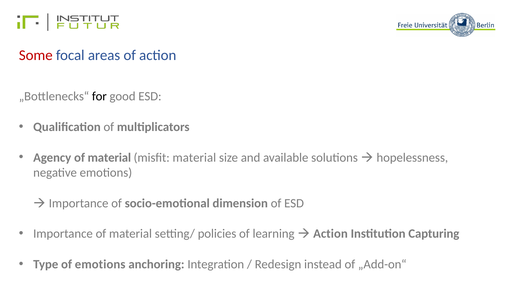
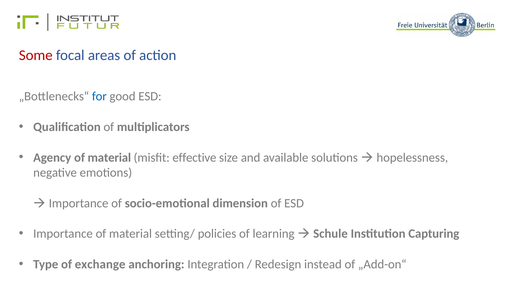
for colour: black -> blue
misfit material: material -> effective
Action at (330, 234): Action -> Schule
of emotions: emotions -> exchange
